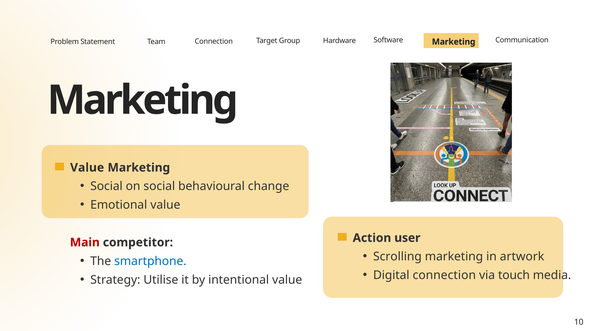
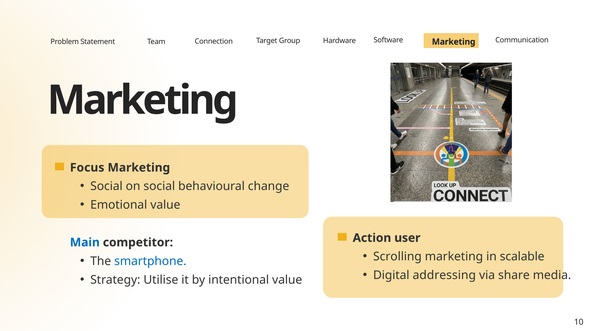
Value at (87, 168): Value -> Focus
Main colour: red -> blue
artwork: artwork -> scalable
Digital connection: connection -> addressing
touch: touch -> share
